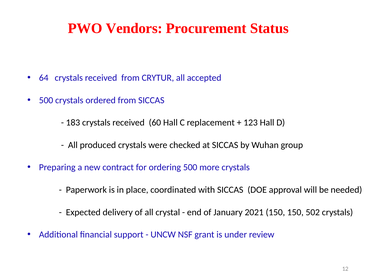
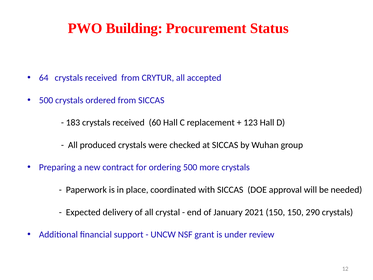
Vendors: Vendors -> Building
502: 502 -> 290
